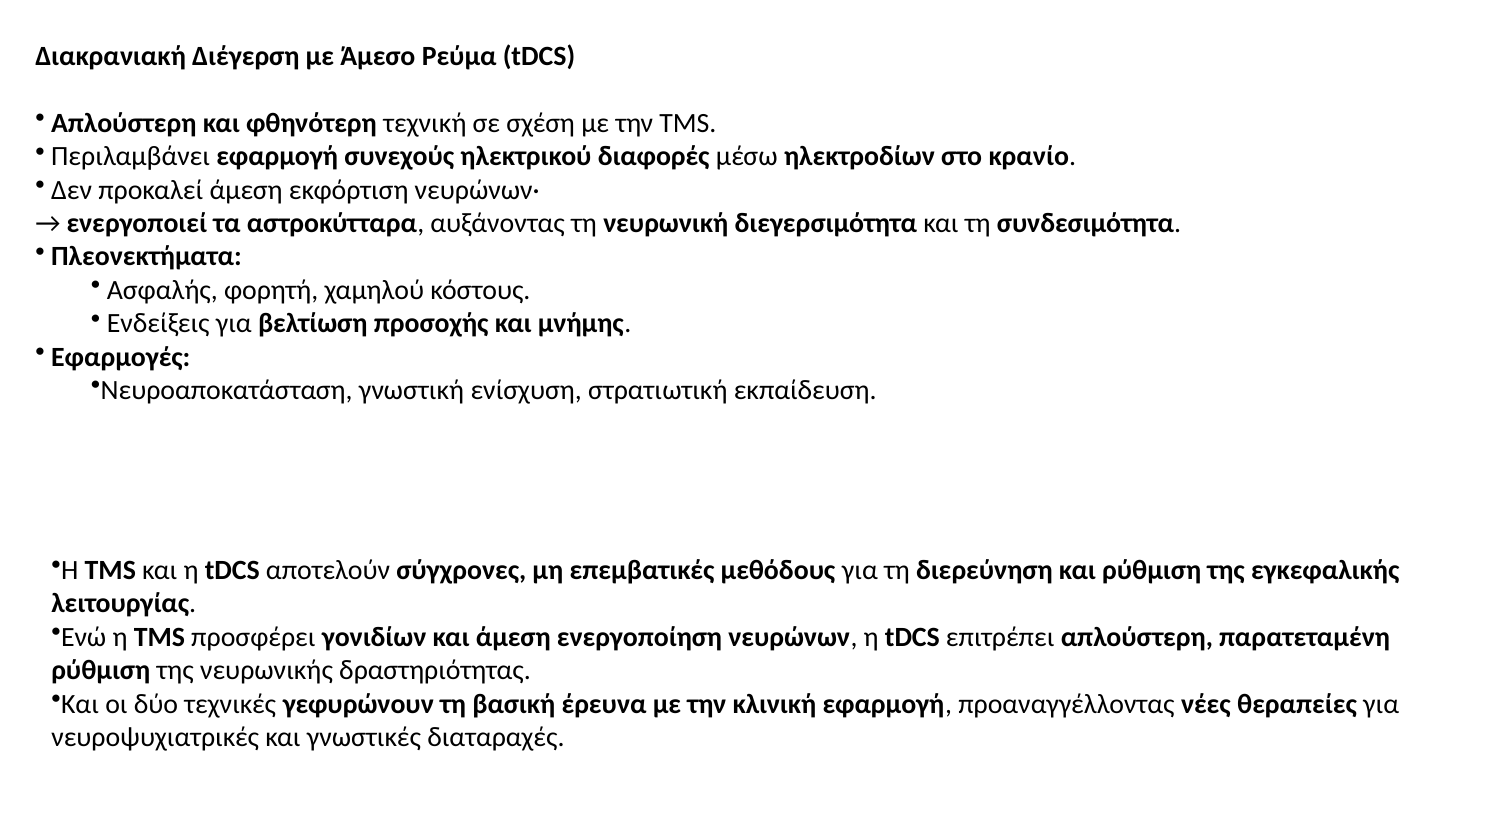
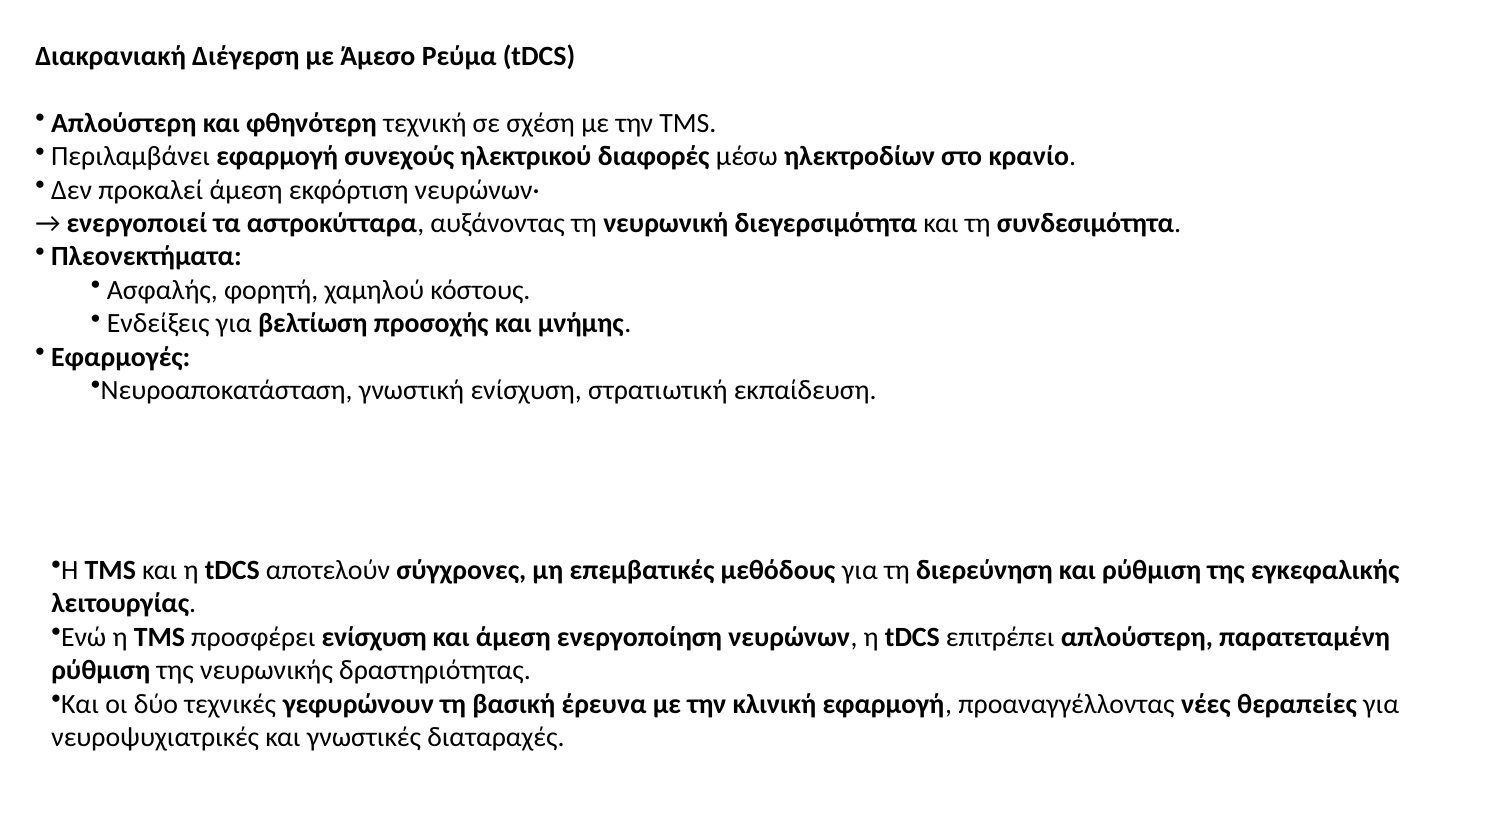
προσφέρει γονιδίων: γονιδίων -> ενίσχυση
